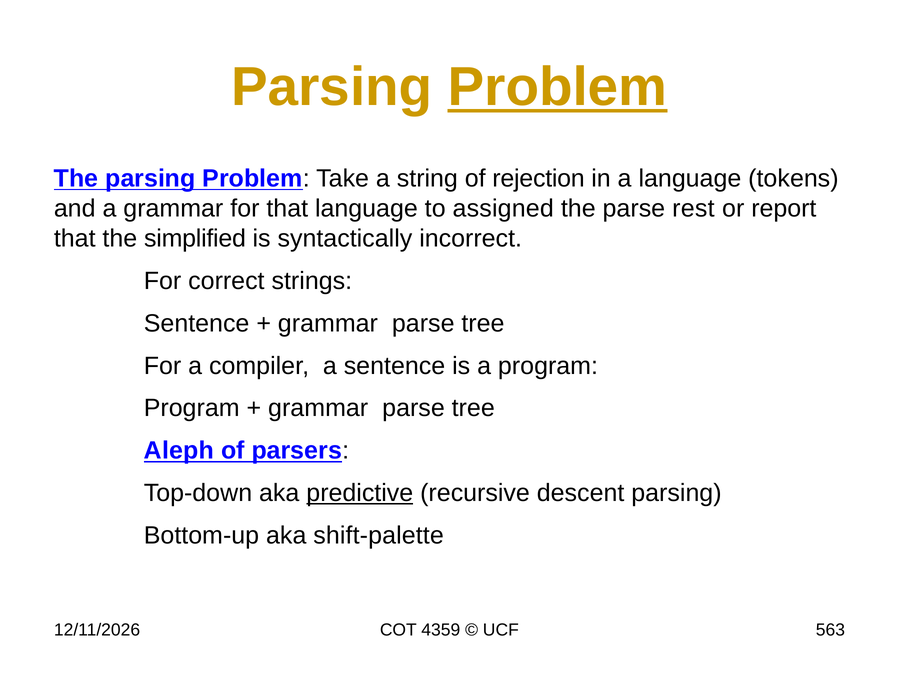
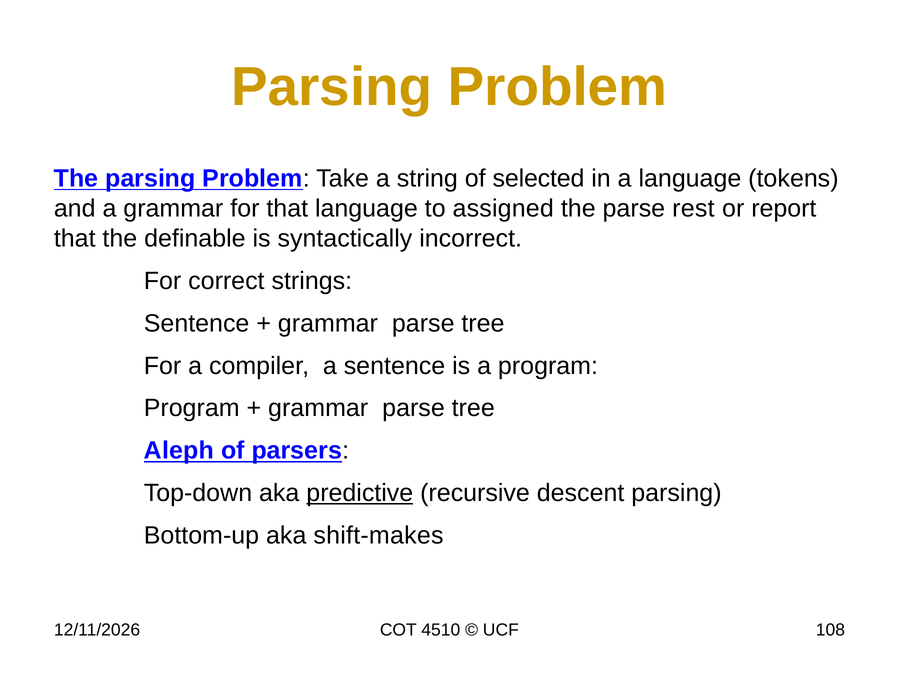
Problem at (557, 87) underline: present -> none
rejection: rejection -> selected
simplified: simplified -> definable
shift-palette: shift-palette -> shift-makes
4359: 4359 -> 4510
563: 563 -> 108
